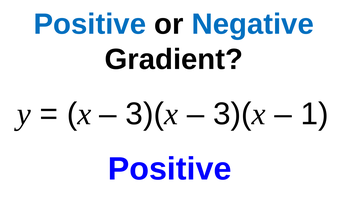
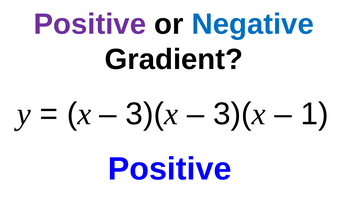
Positive at (90, 24) colour: blue -> purple
